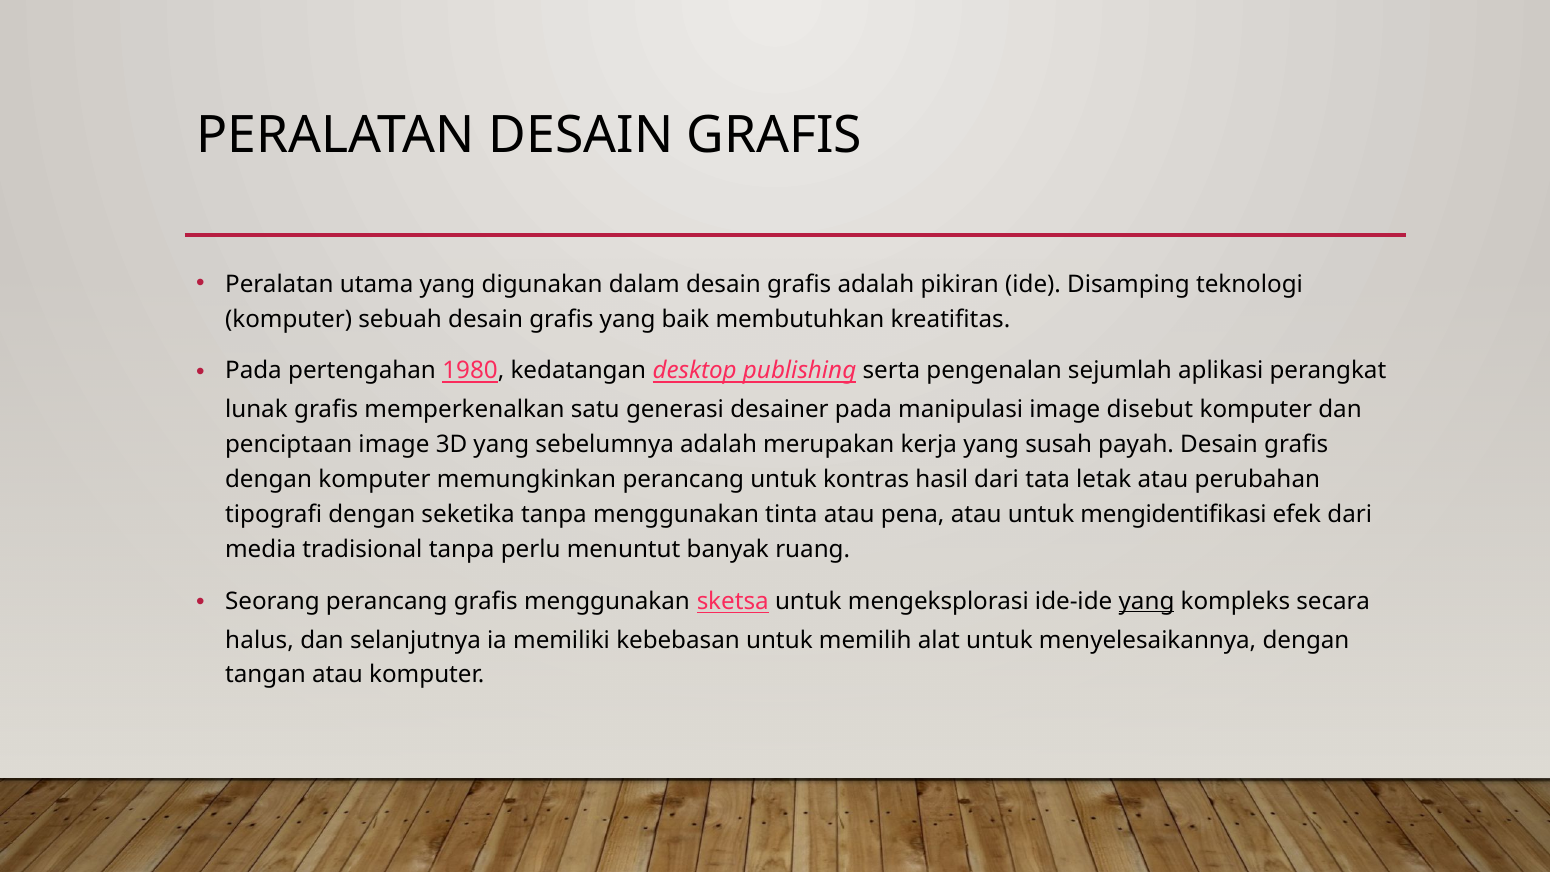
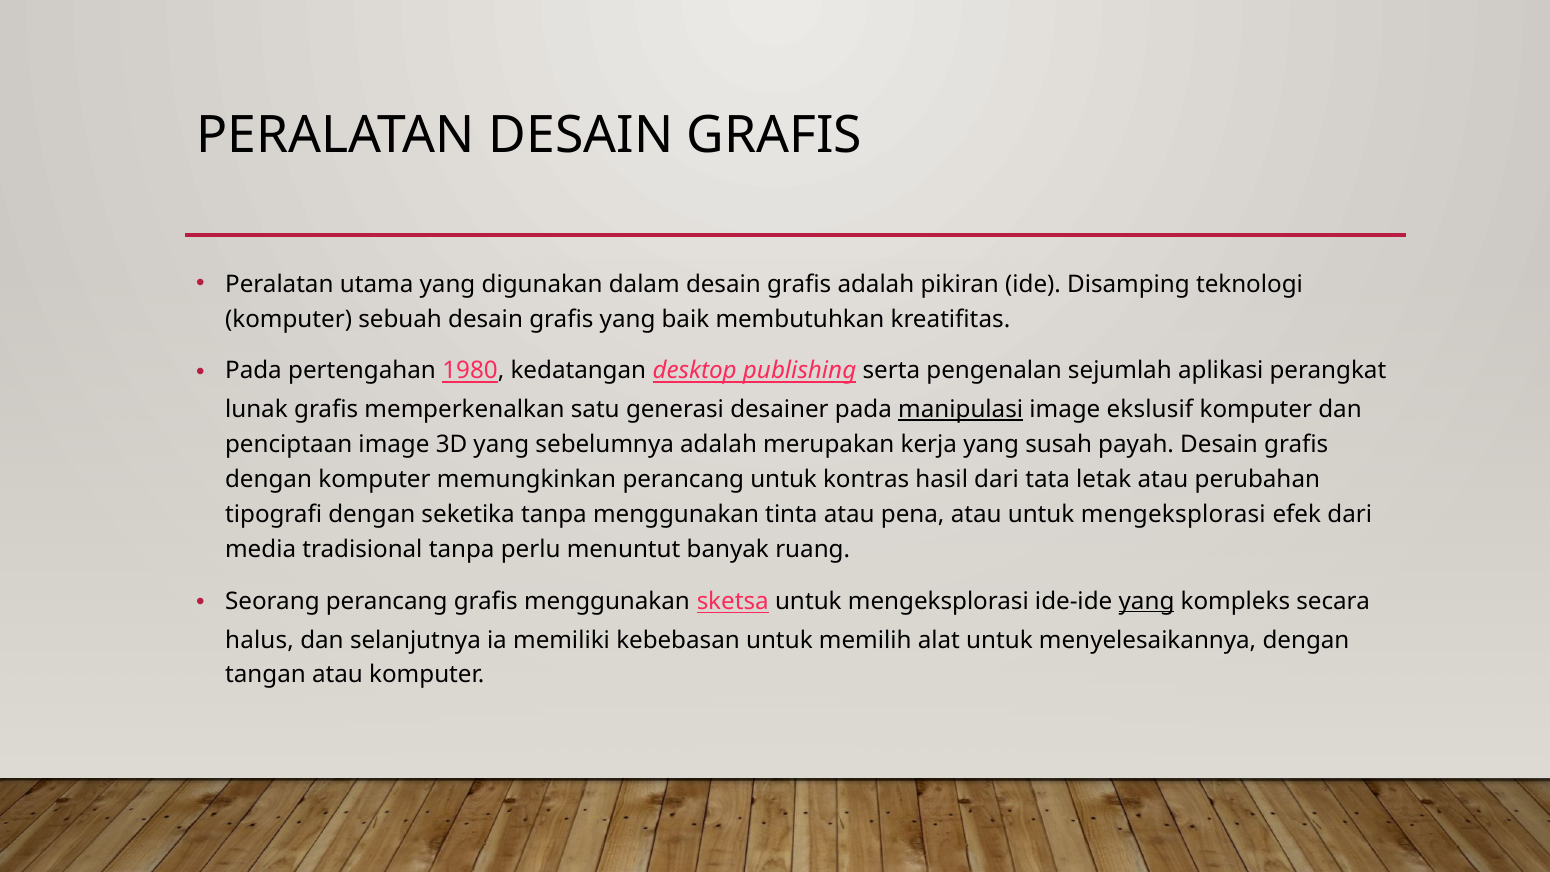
manipulasi underline: none -> present
disebut: disebut -> ekslusif
atau untuk mengidentifikasi: mengidentifikasi -> mengeksplorasi
